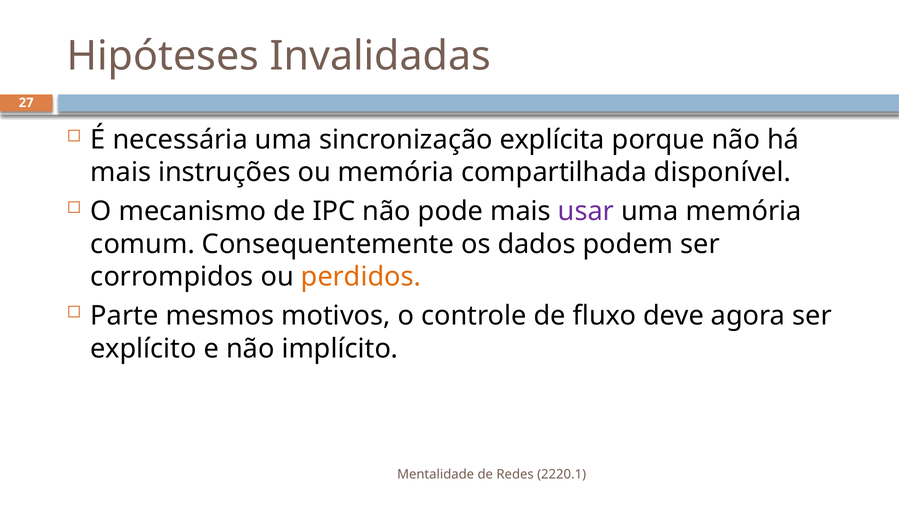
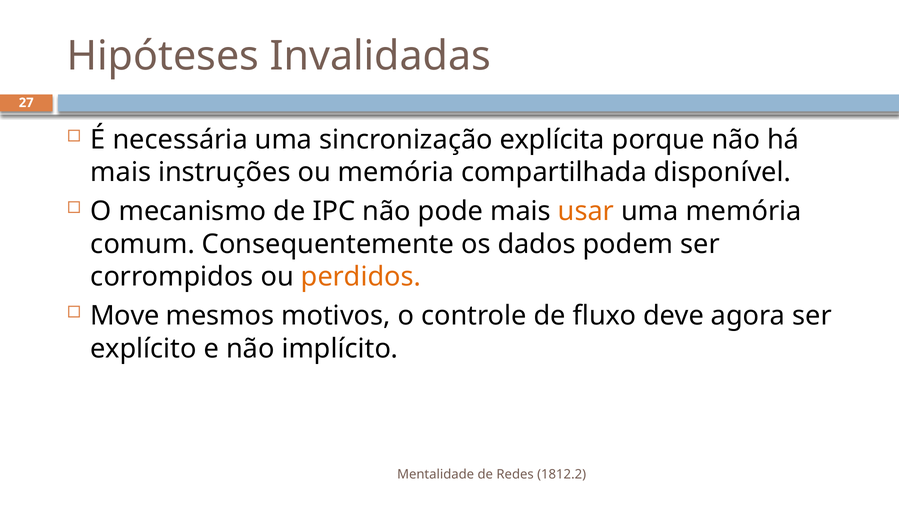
usar colour: purple -> orange
Parte: Parte -> Move
2220.1: 2220.1 -> 1812.2
